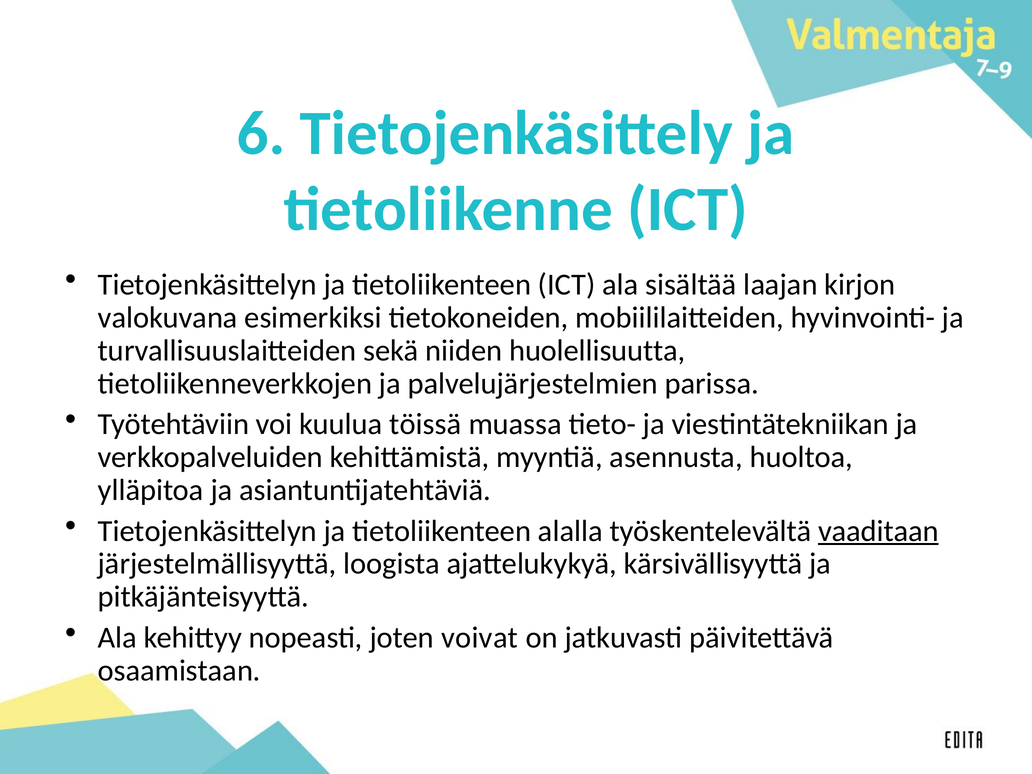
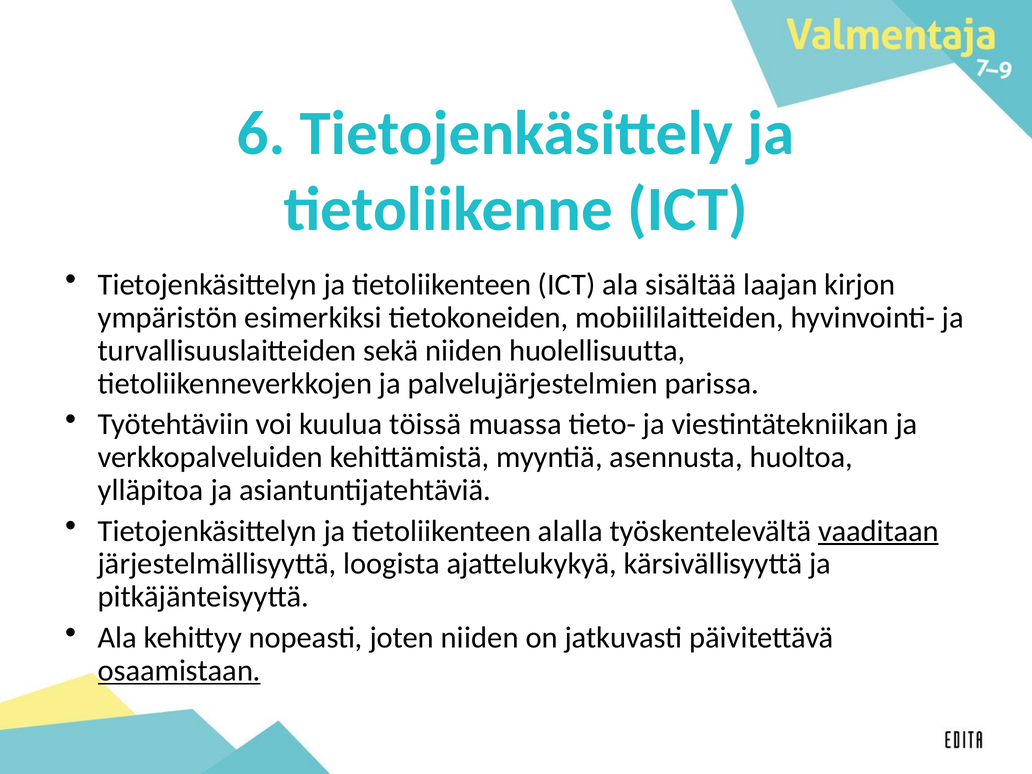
valokuvana: valokuvana -> ympäristön
joten voivat: voivat -> niiden
osaamistaan underline: none -> present
